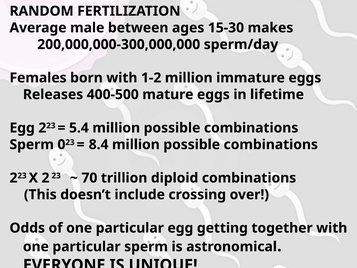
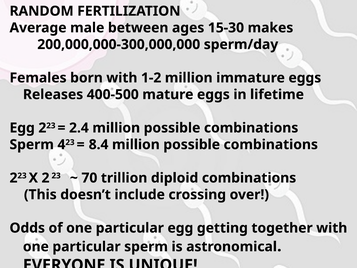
5.4: 5.4 -> 2.4
0: 0 -> 4
